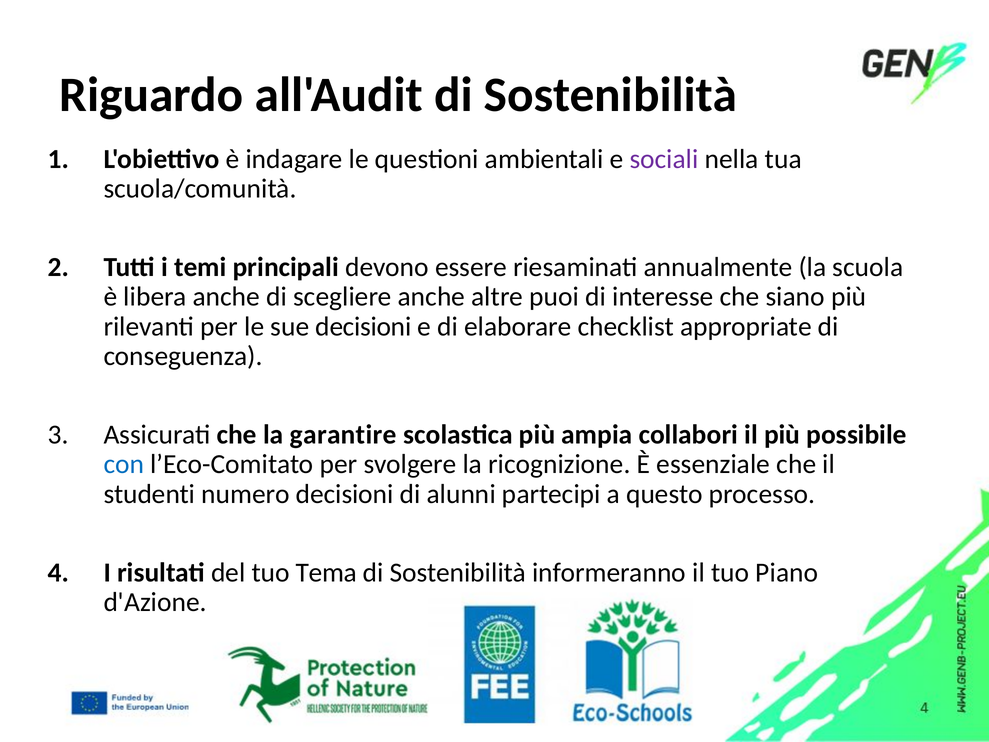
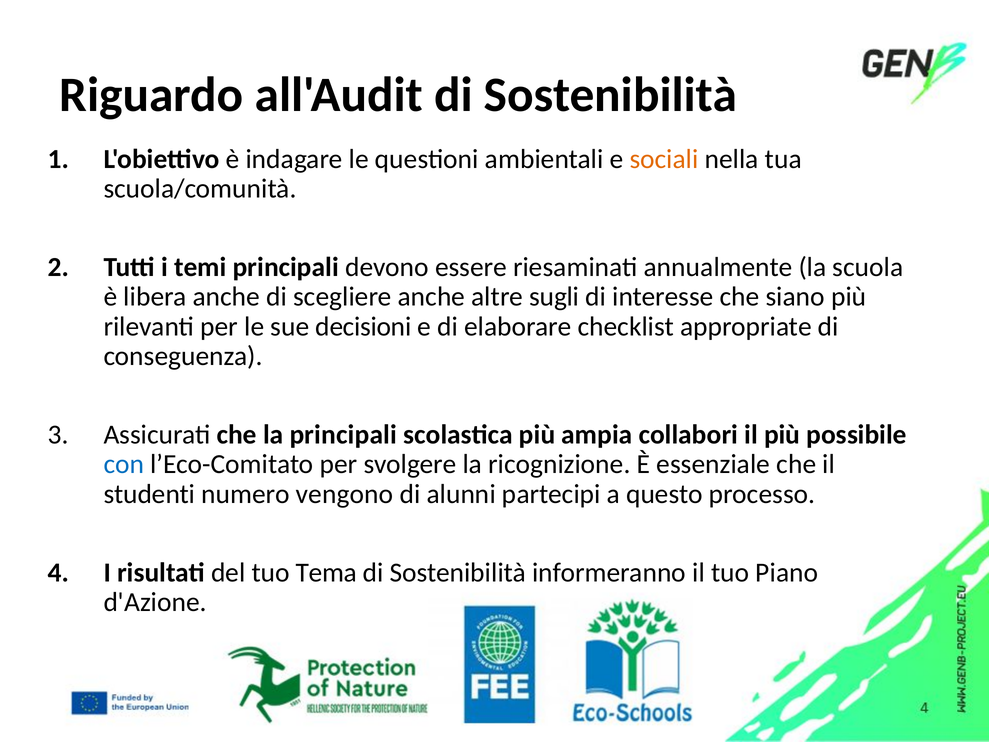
sociali colour: purple -> orange
puoi: puoi -> sugli
la garantire: garantire -> principali
numero decisioni: decisioni -> vengono
